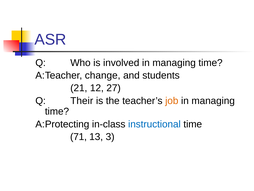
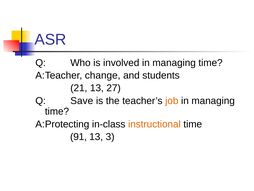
21 12: 12 -> 13
Their: Their -> Save
instructional colour: blue -> orange
71: 71 -> 91
